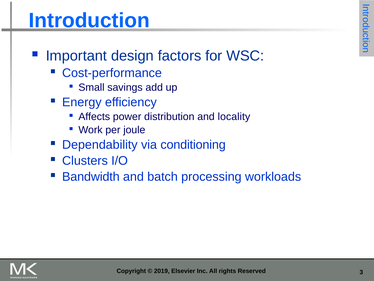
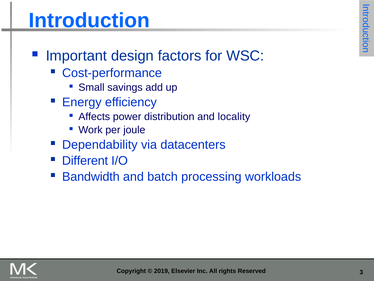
conditioning: conditioning -> datacenters
Clusters: Clusters -> Different
